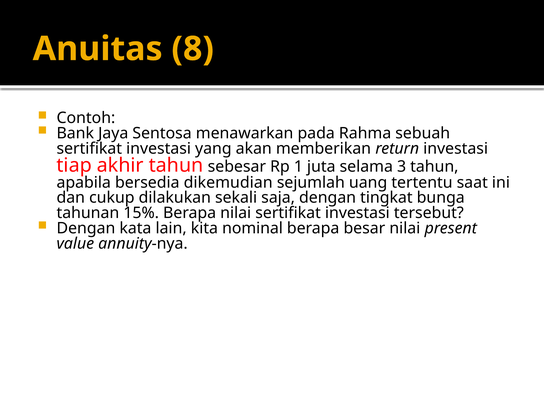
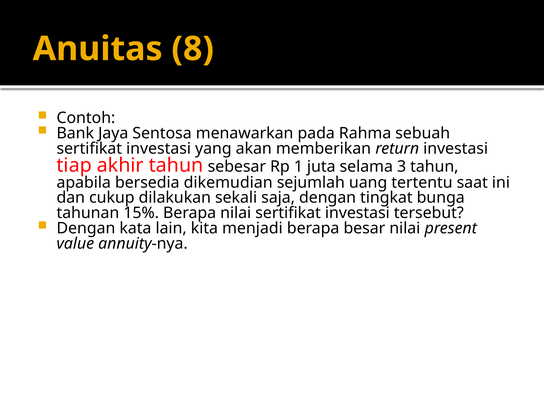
nominal: nominal -> menjadi
